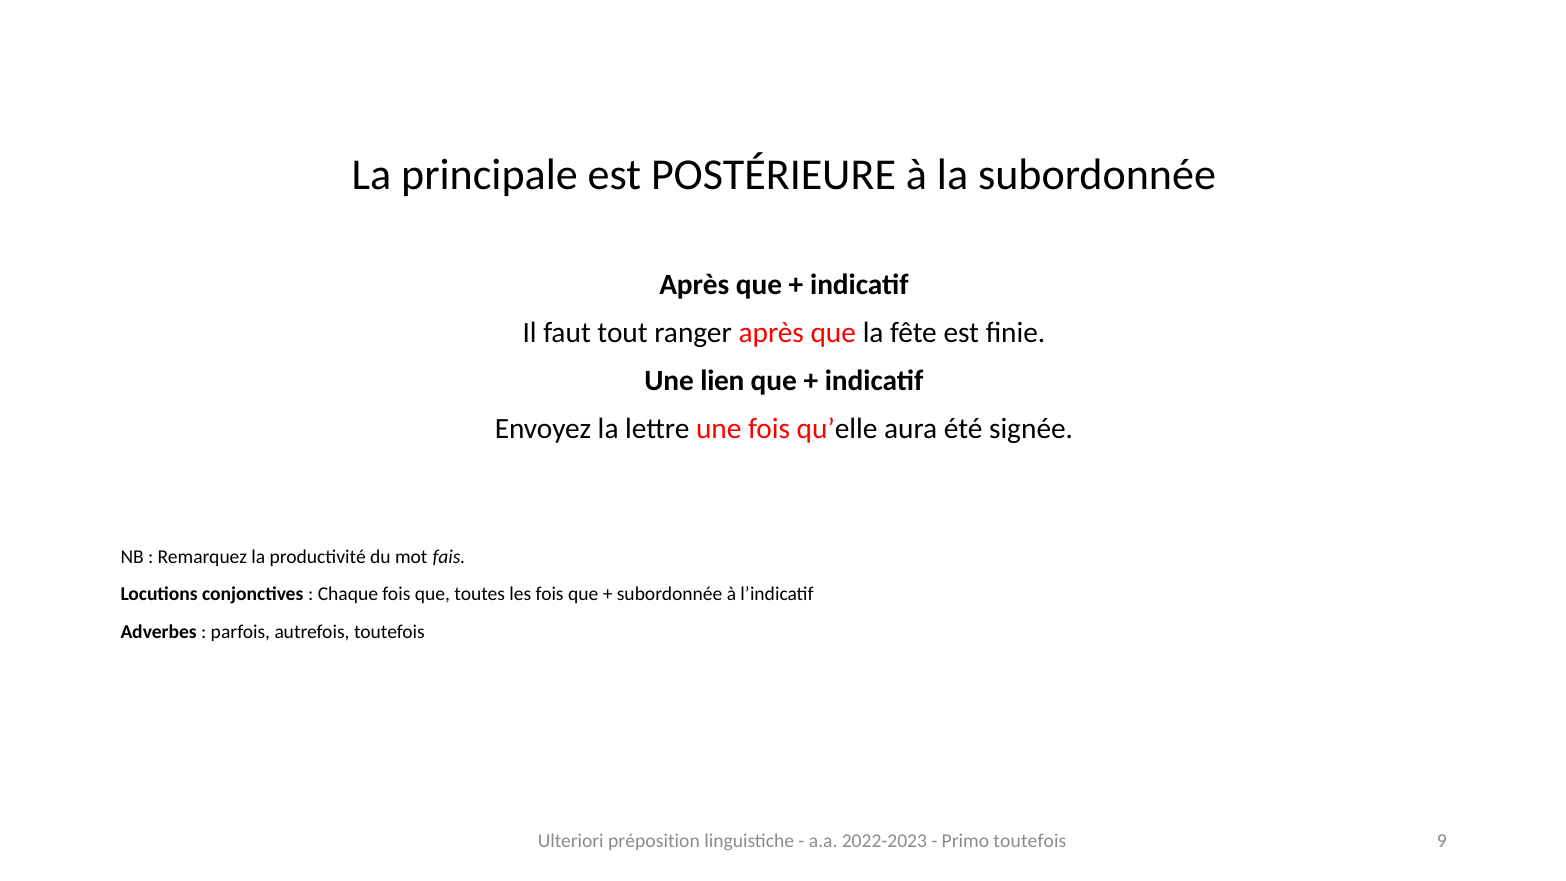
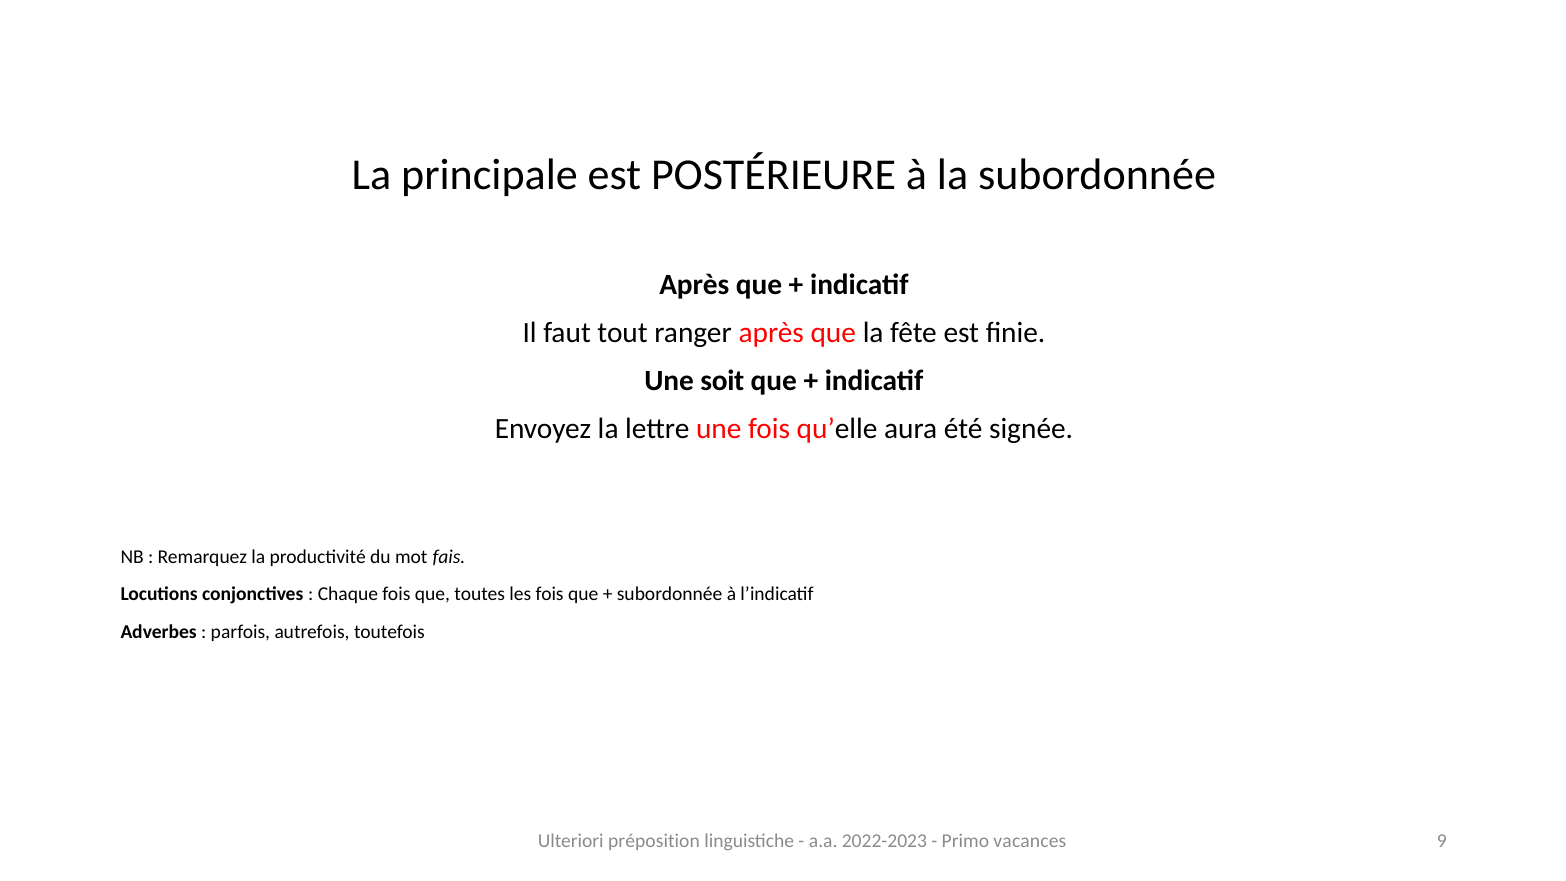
lien: lien -> soit
Primo toutefois: toutefois -> vacances
